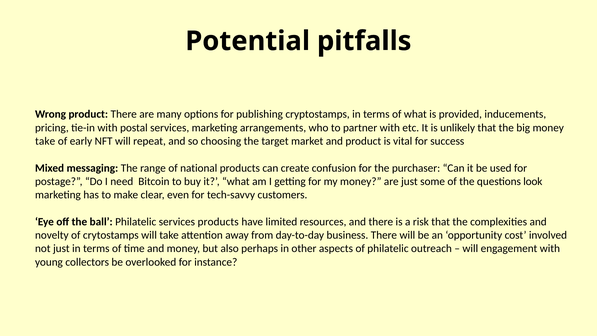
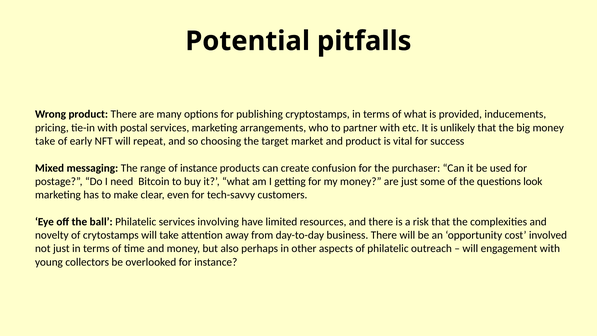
of national: national -> instance
services products: products -> involving
